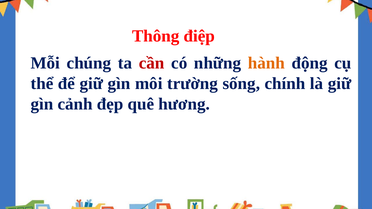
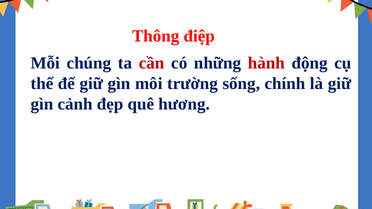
hành colour: orange -> red
